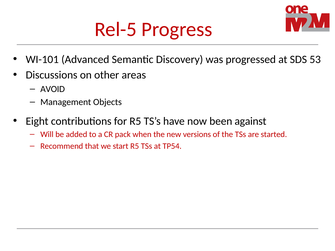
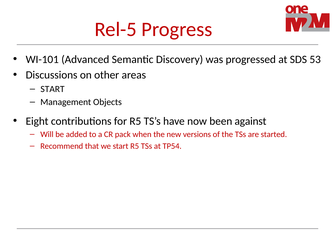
AVOID at (53, 89): AVOID -> START
